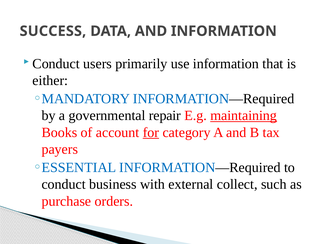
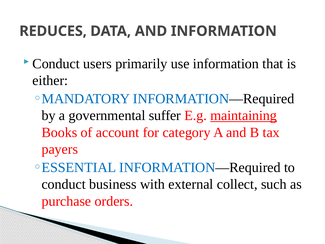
SUCCESS: SUCCESS -> REDUCES
repair: repair -> suffer
for underline: present -> none
